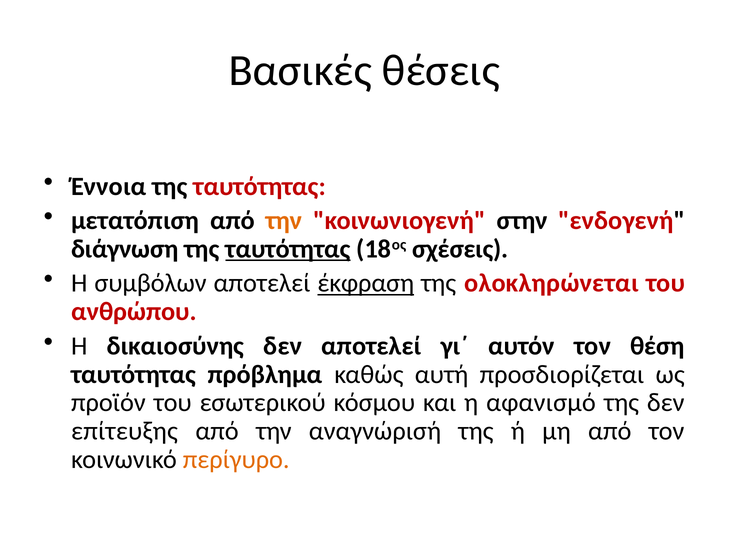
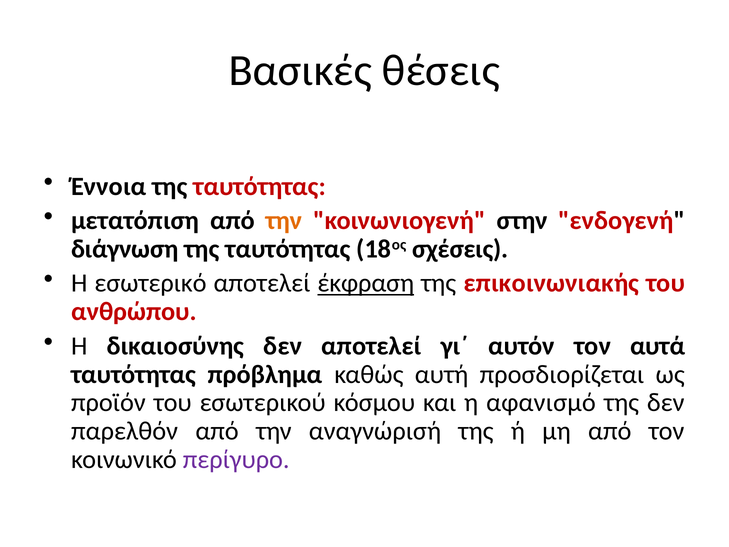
ταυτότητας at (288, 249) underline: present -> none
συμβόλων: συμβόλων -> εσωτερικό
ολοκληρώνεται: ολοκληρώνεται -> επικοινωνιακής
θέση: θέση -> αυτά
επίτευξης: επίτευξης -> παρελθόν
περίγυρο colour: orange -> purple
